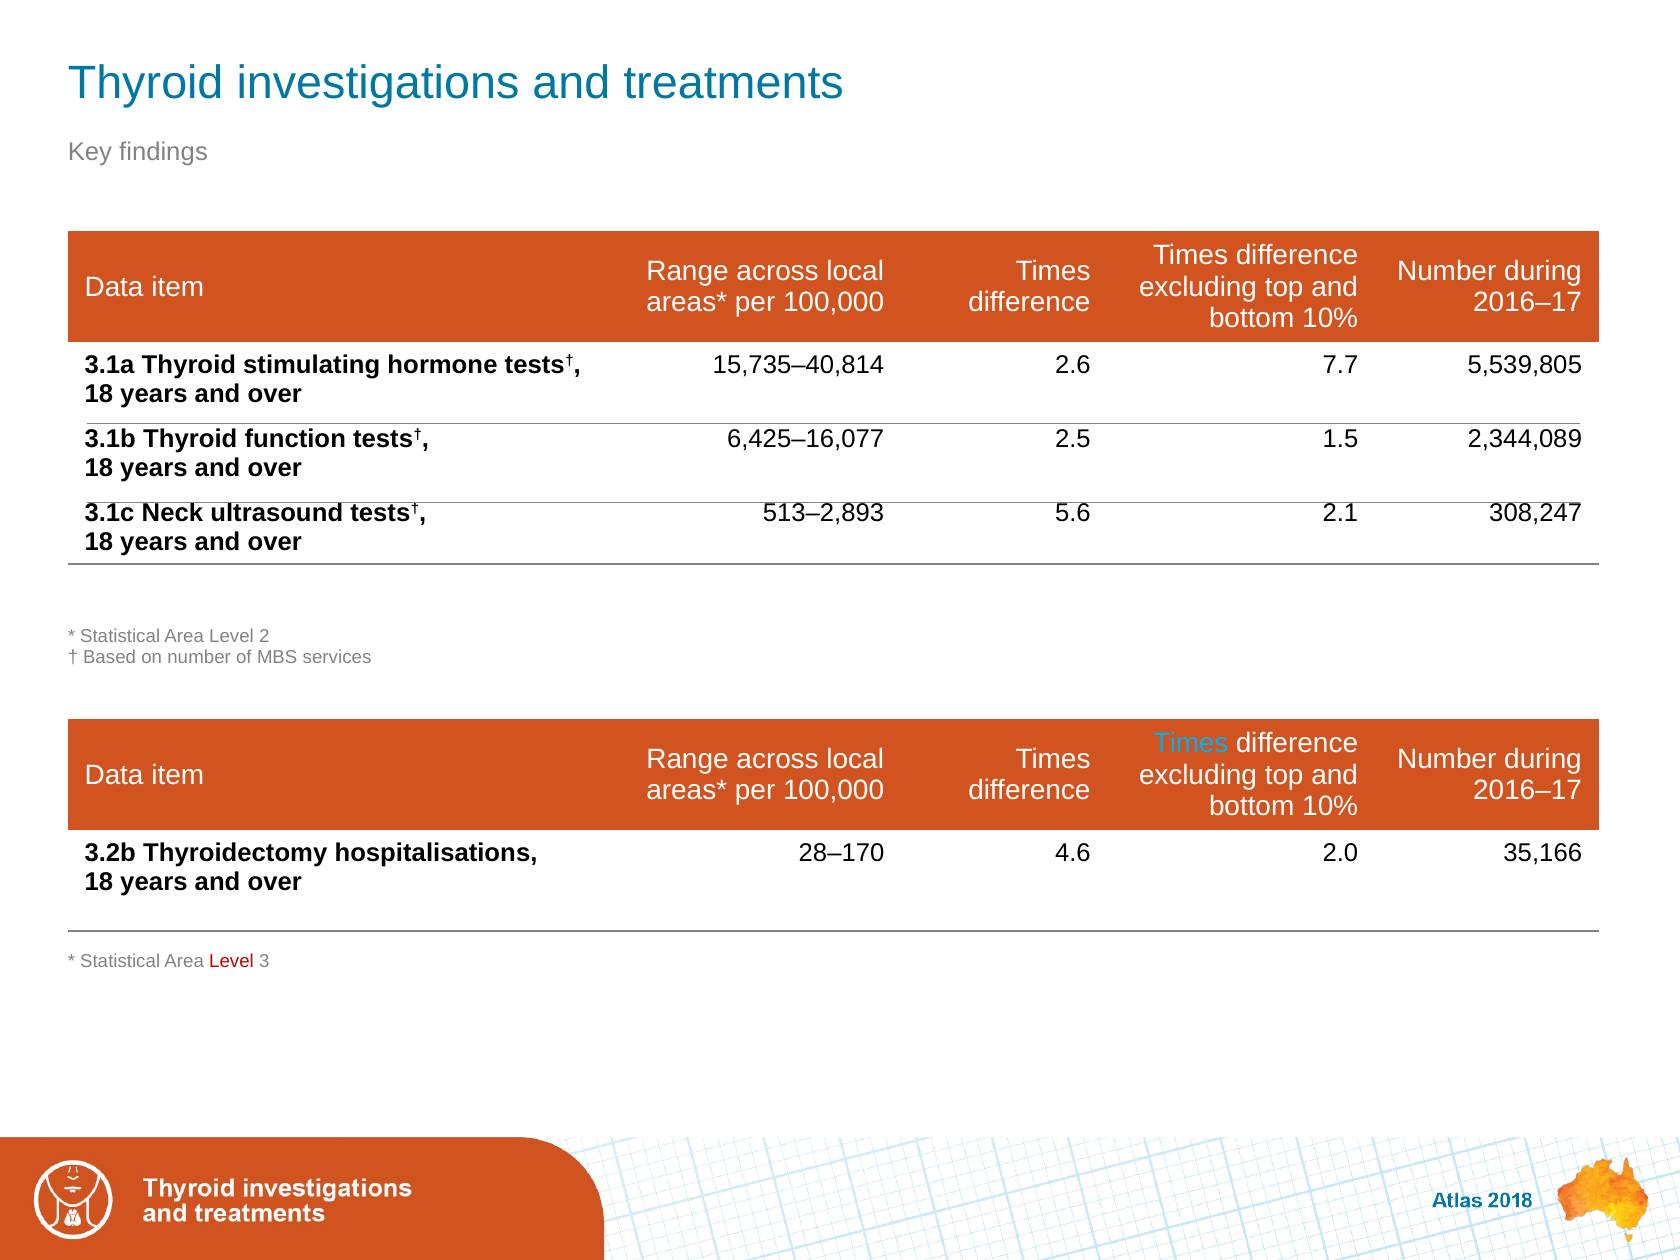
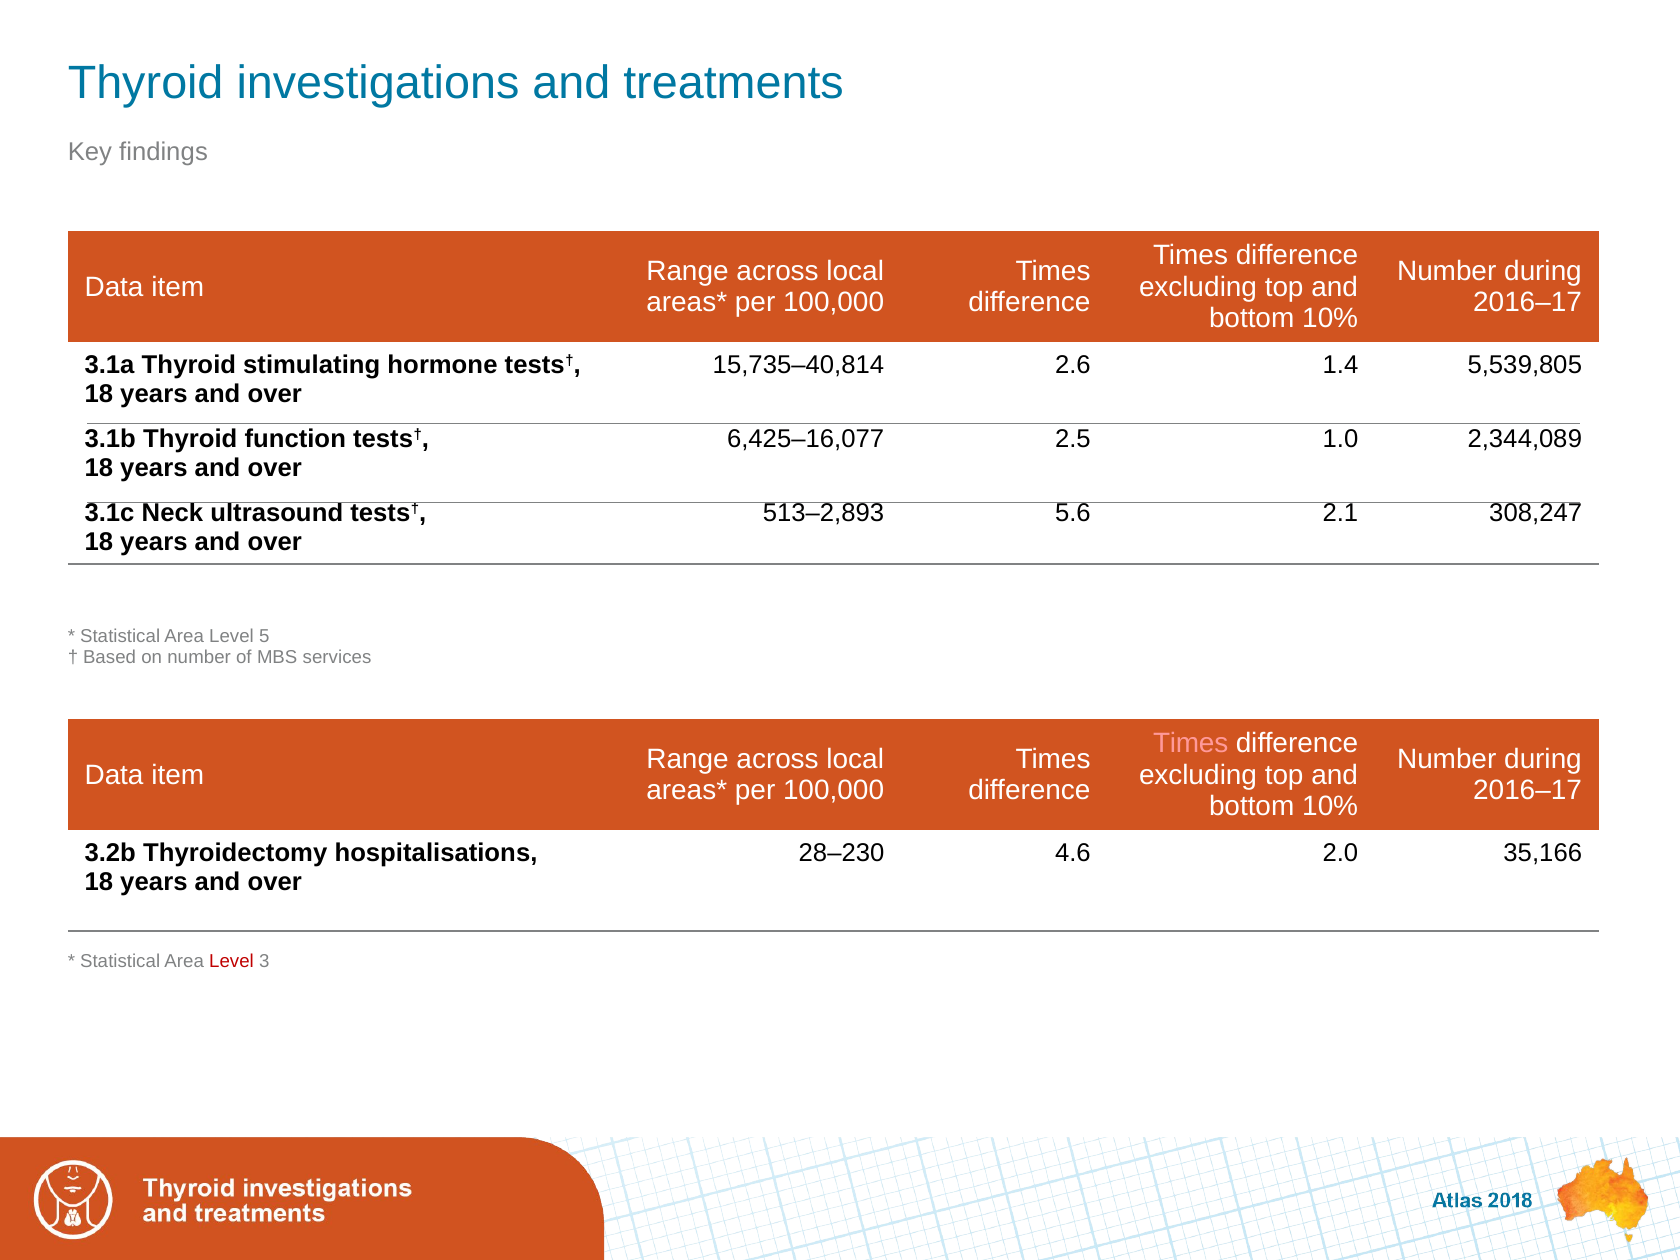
7.7: 7.7 -> 1.4
1.5: 1.5 -> 1.0
2: 2 -> 5
Times at (1191, 744) colour: light blue -> pink
28–170: 28–170 -> 28–230
